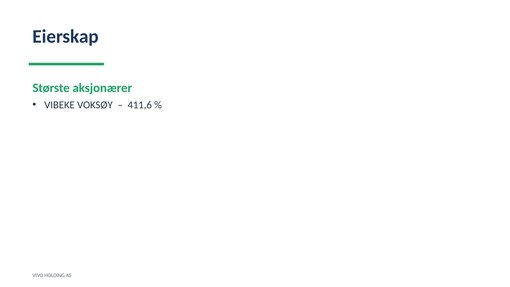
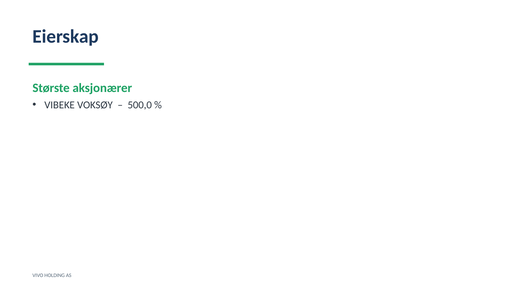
411,6: 411,6 -> 500,0
